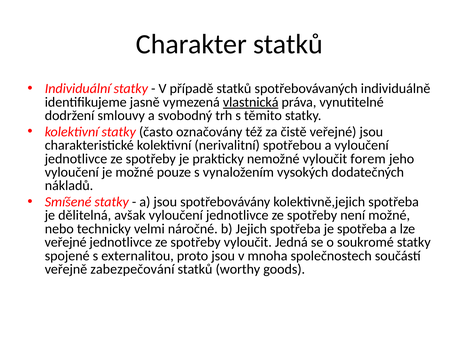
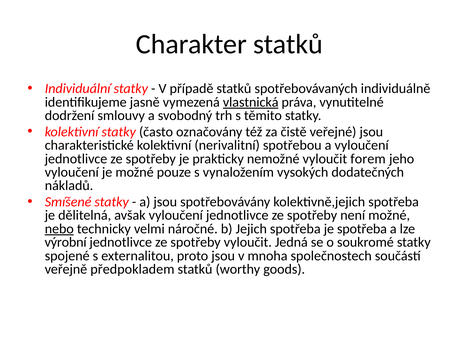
nebo underline: none -> present
veřejné at (66, 242): veřejné -> výrobní
zabezpečování: zabezpečování -> předpokladem
